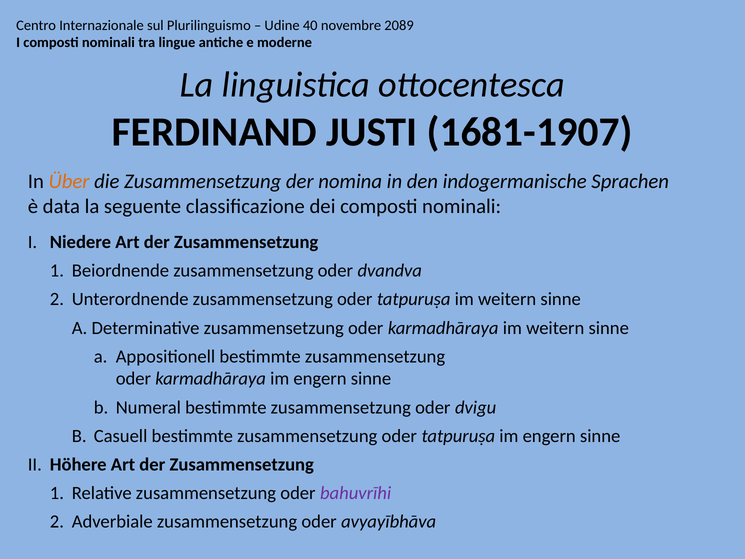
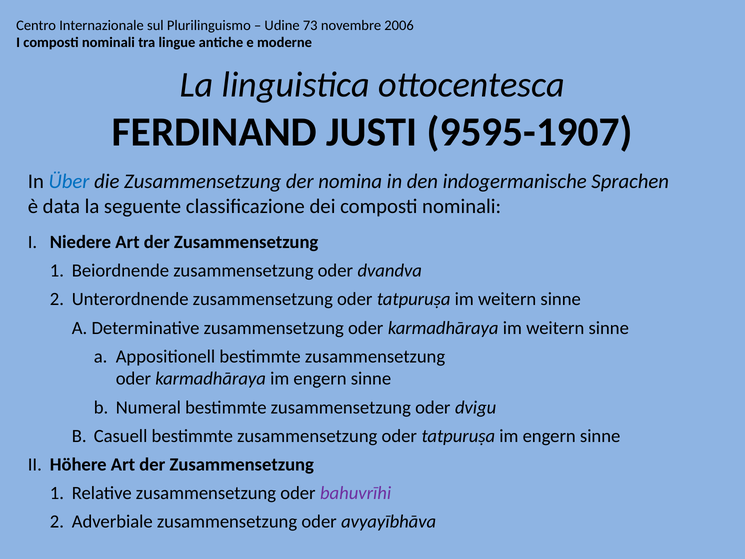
40: 40 -> 73
2089: 2089 -> 2006
1681-1907: 1681-1907 -> 9595-1907
Über colour: orange -> blue
